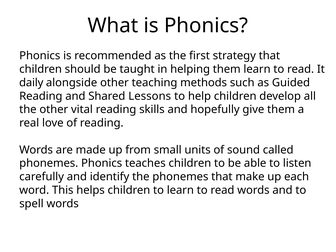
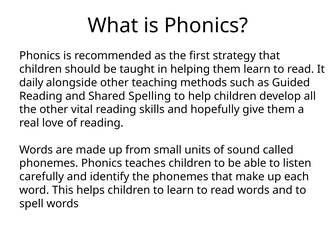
Lessons: Lessons -> Spelling
